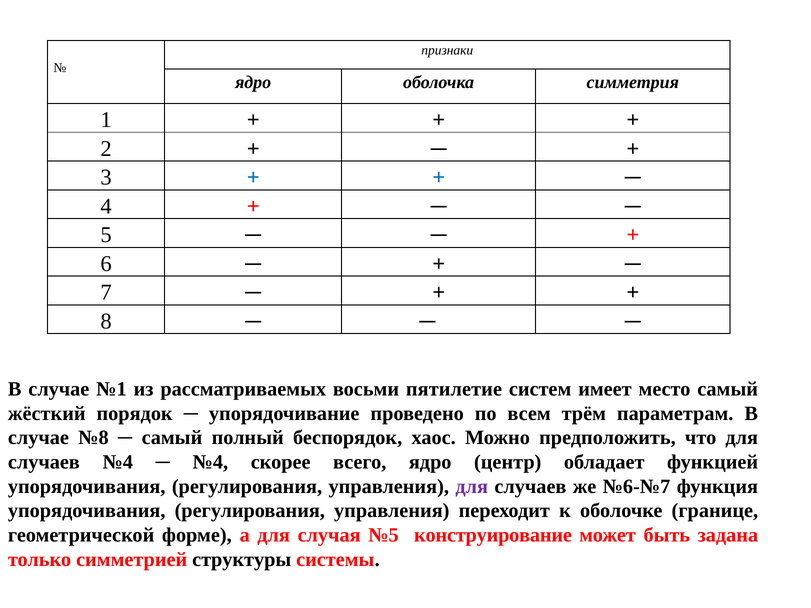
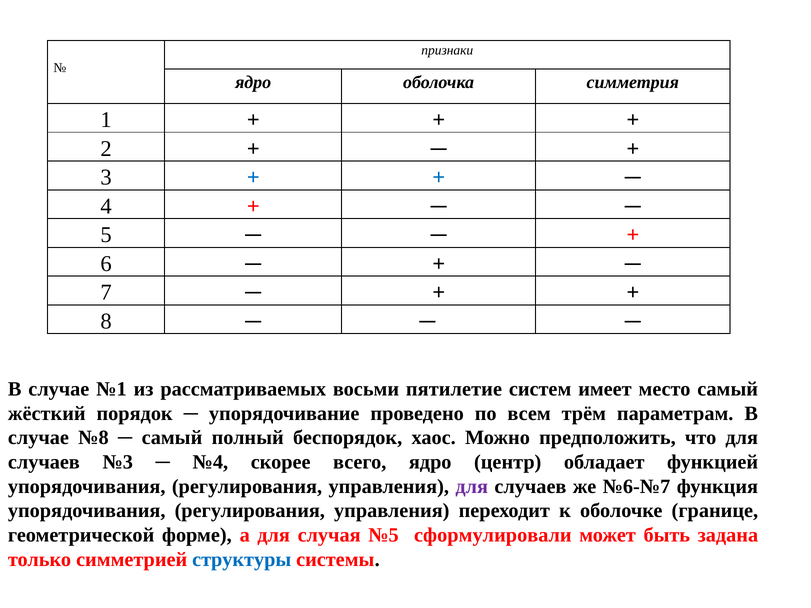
случаев №4: №4 -> №3
конструирование: конструирование -> сформулировали
структуры colour: black -> blue
